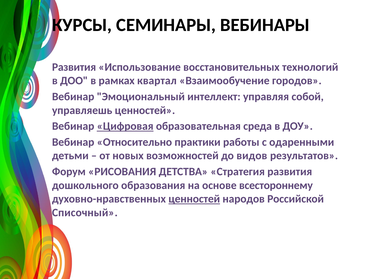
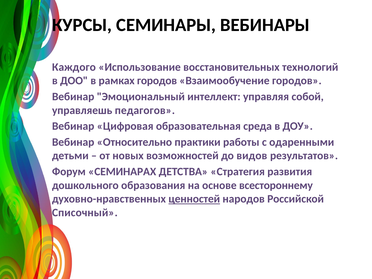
Развития at (74, 67): Развития -> Каждого
рамках квартал: квартал -> городов
управляешь ценностей: ценностей -> педагогов
Цифровая underline: present -> none
РИСОВАНИЯ: РИСОВАНИЯ -> СЕМИНАРАХ
